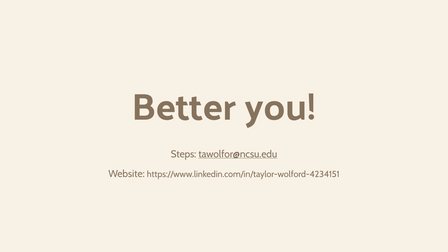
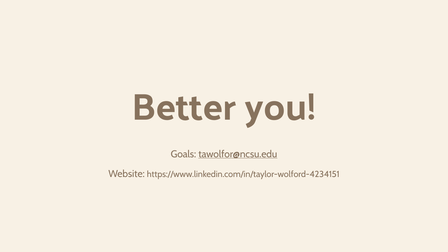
Steps: Steps -> Goals
